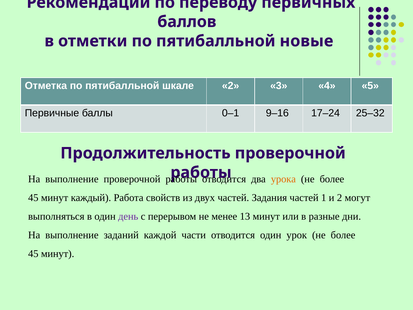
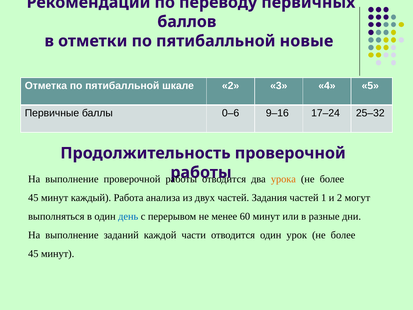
0–1: 0–1 -> 0–6
свойств: свойств -> анализа
день colour: purple -> blue
13: 13 -> 60
